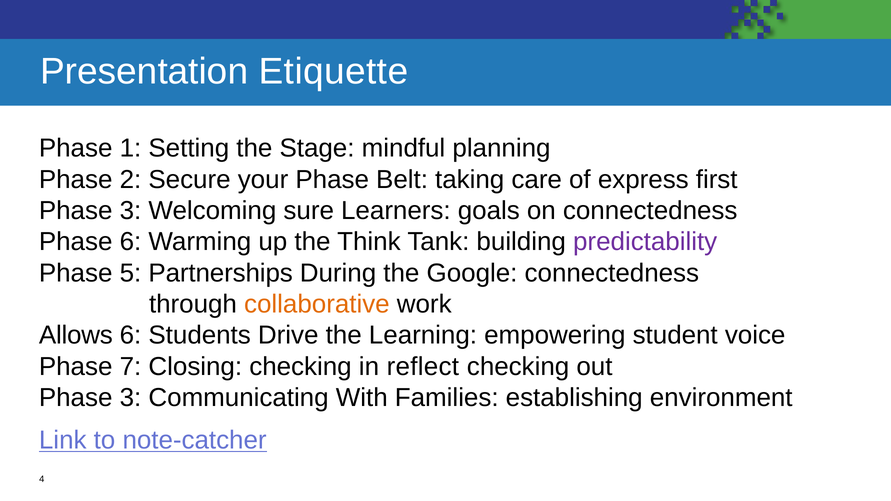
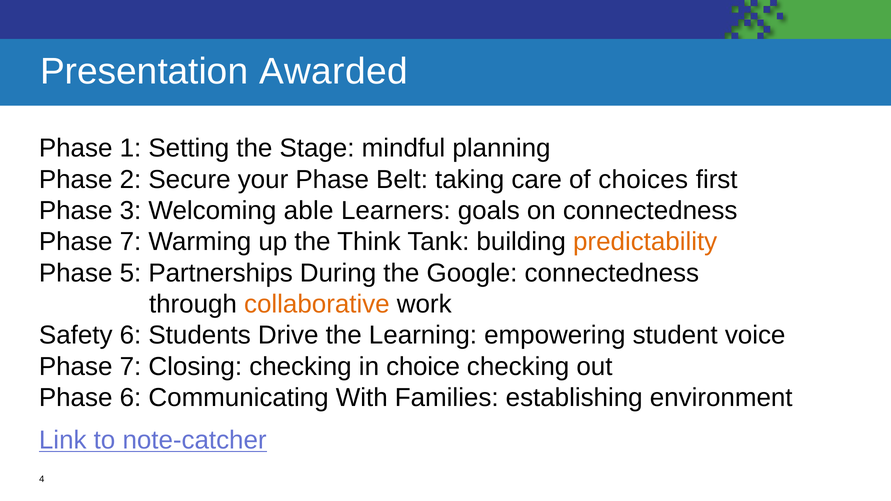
Etiquette: Etiquette -> Awarded
express: express -> choices
sure: sure -> able
6 at (130, 242): 6 -> 7
predictability colour: purple -> orange
Allows: Allows -> Safety
reflect: reflect -> choice
3 at (130, 398): 3 -> 6
